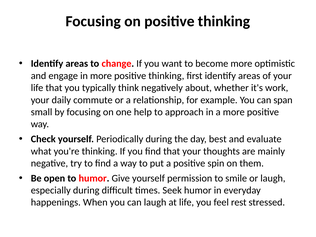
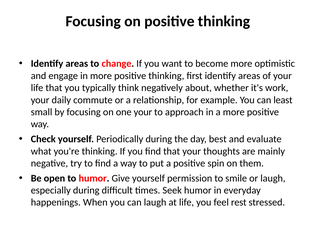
span: span -> least
one help: help -> your
